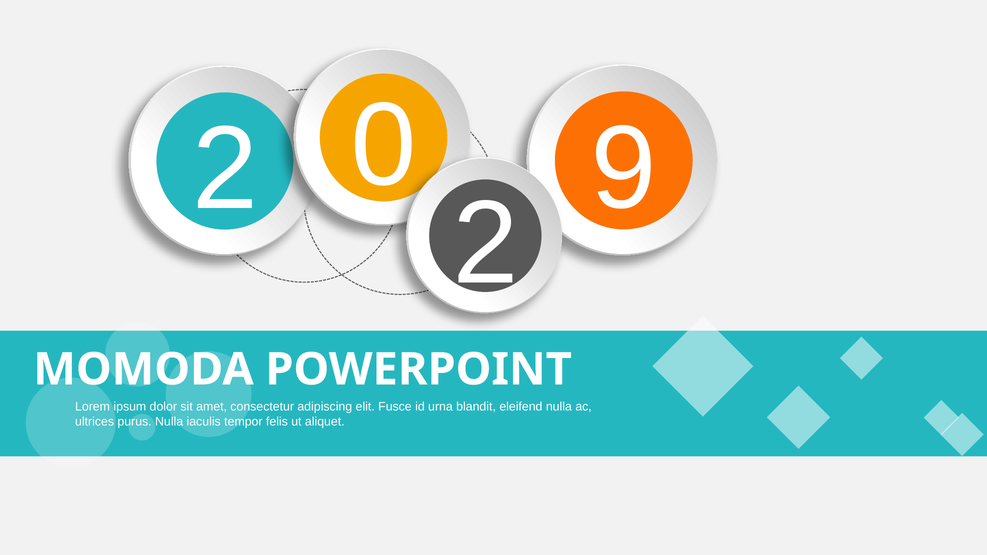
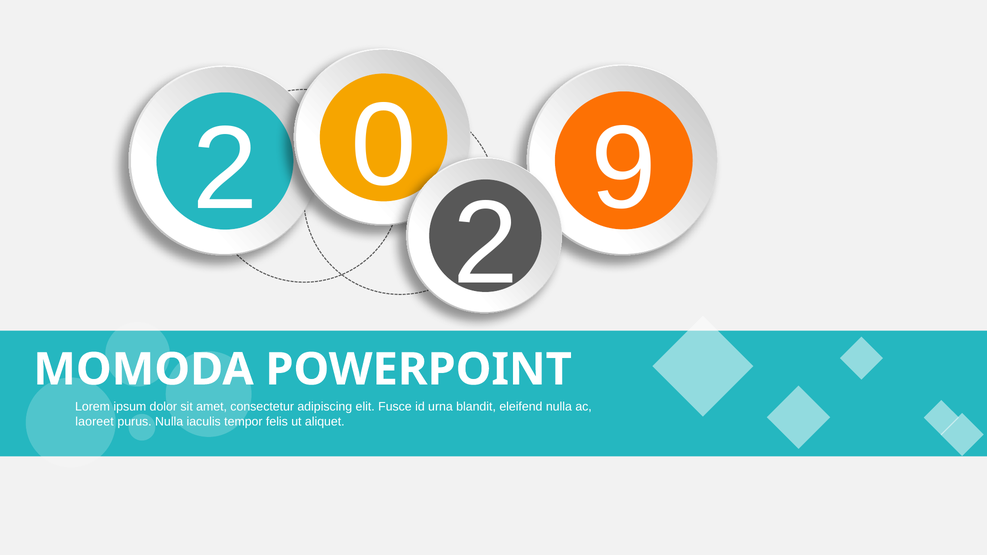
ultrices: ultrices -> laoreet
